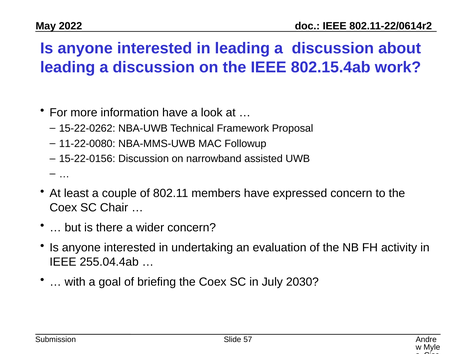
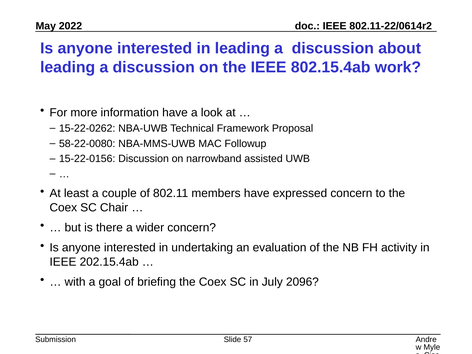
11-22-0080: 11-22-0080 -> 58-22-0080
255.04.4ab: 255.04.4ab -> 202.15.4ab
2030: 2030 -> 2096
